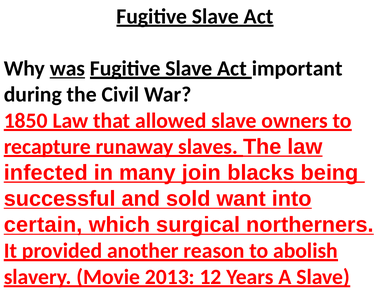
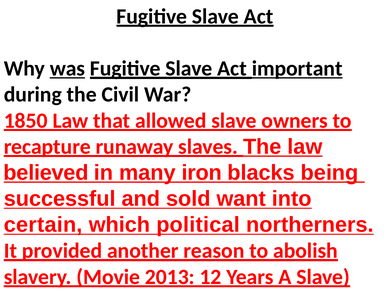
important underline: none -> present
infected: infected -> believed
join: join -> iron
surgical: surgical -> political
